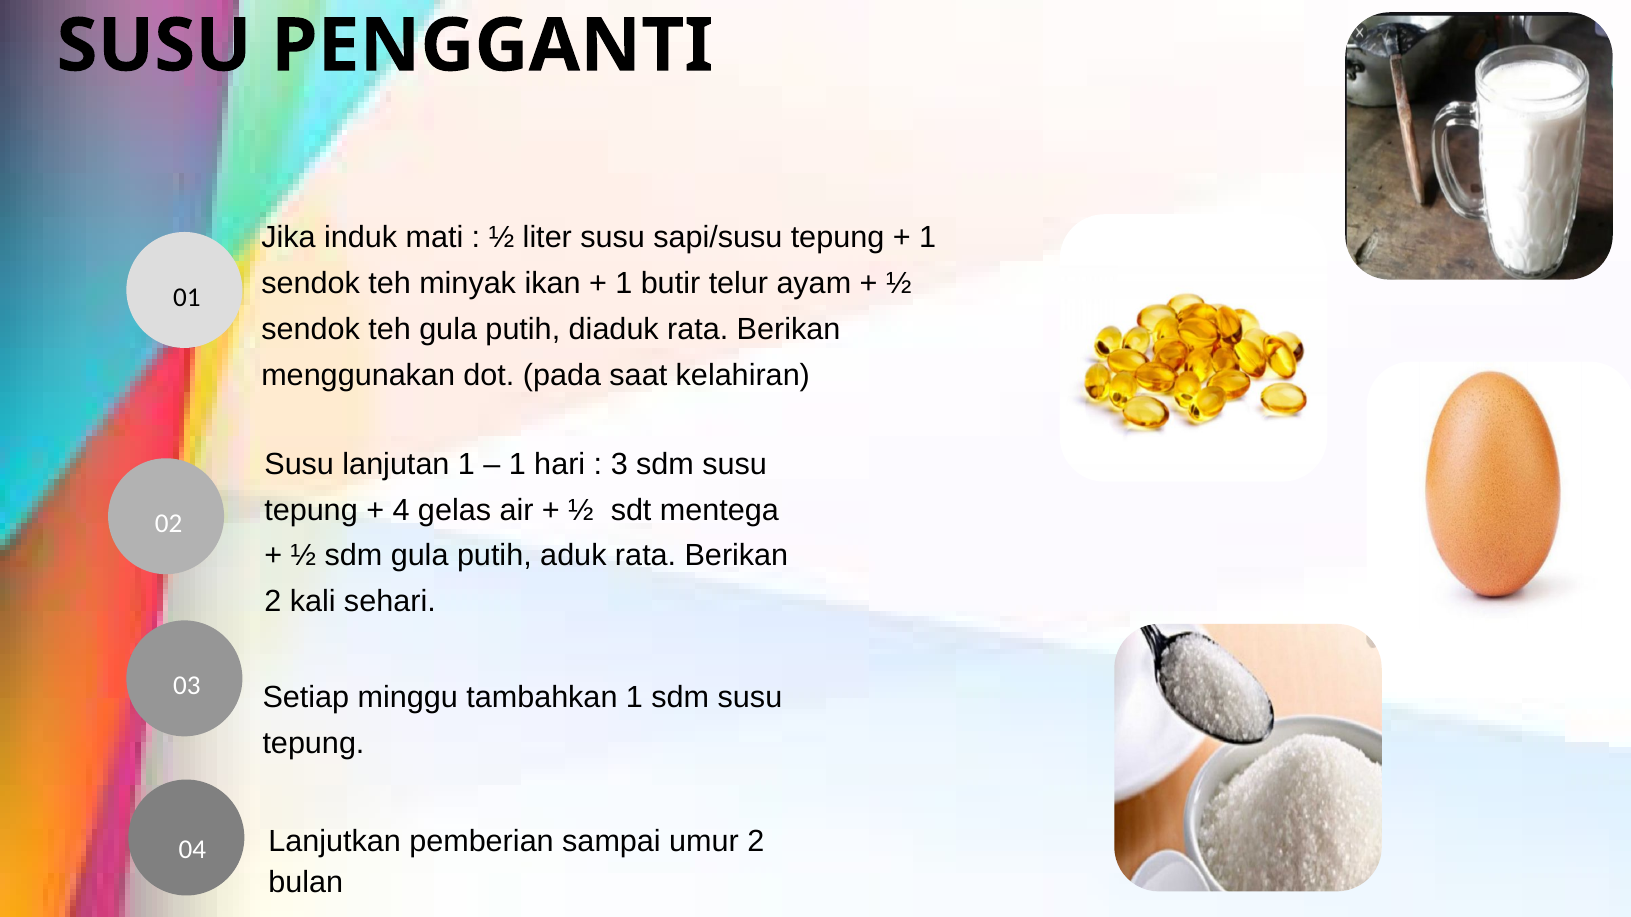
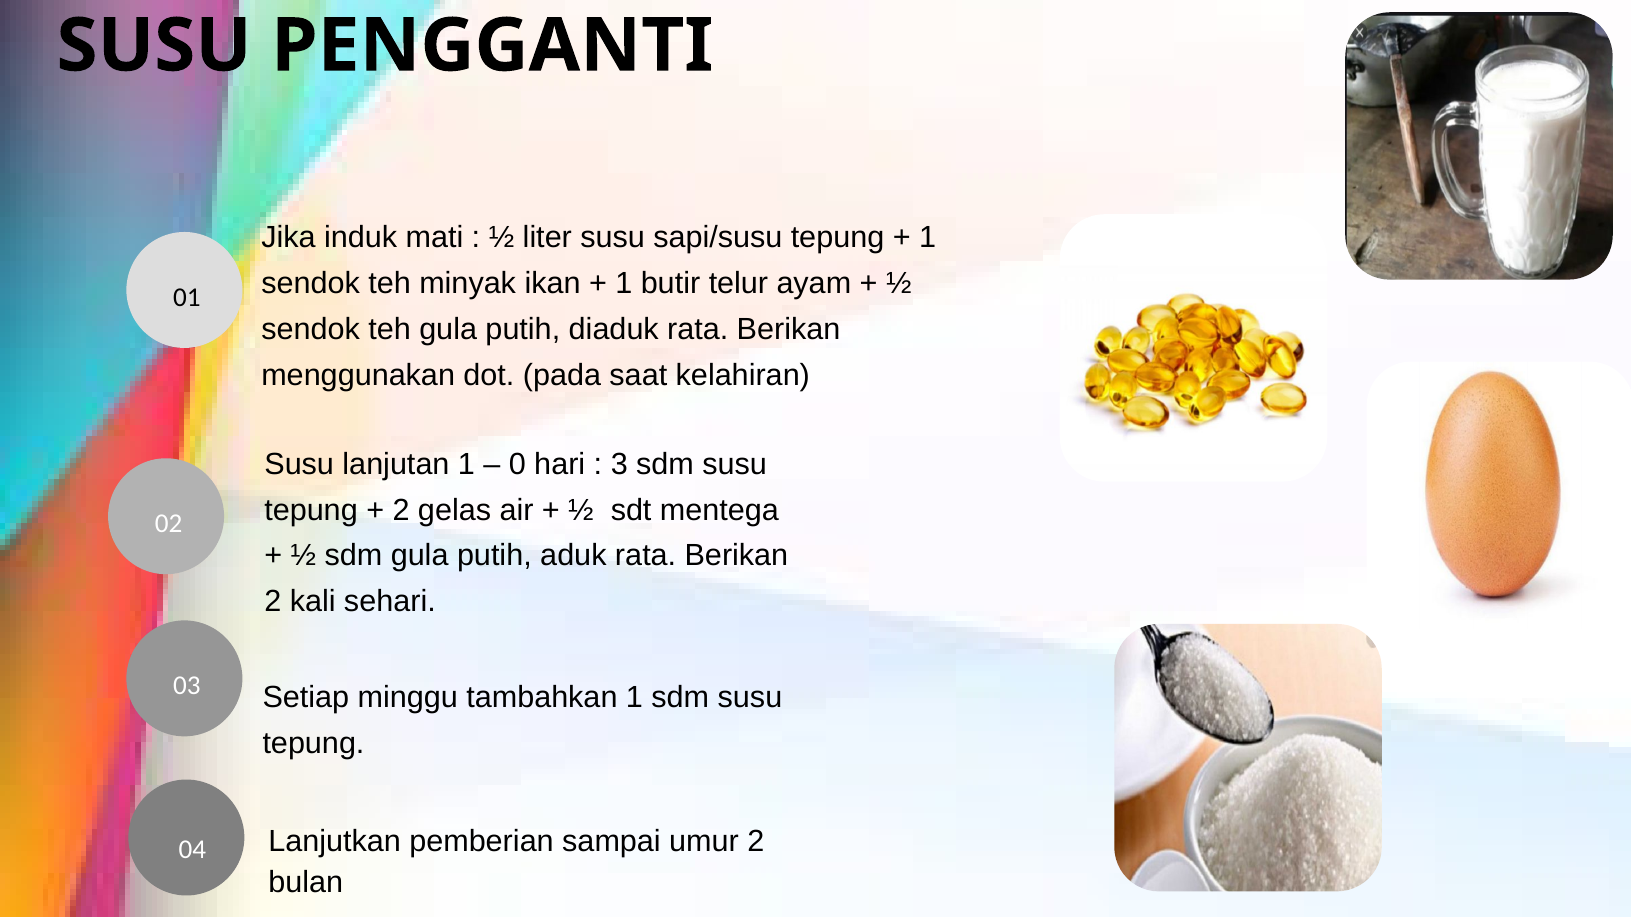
1 at (517, 464): 1 -> 0
4 at (401, 510): 4 -> 2
